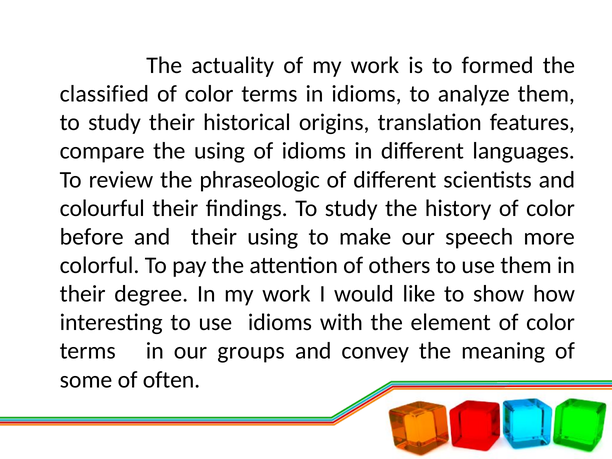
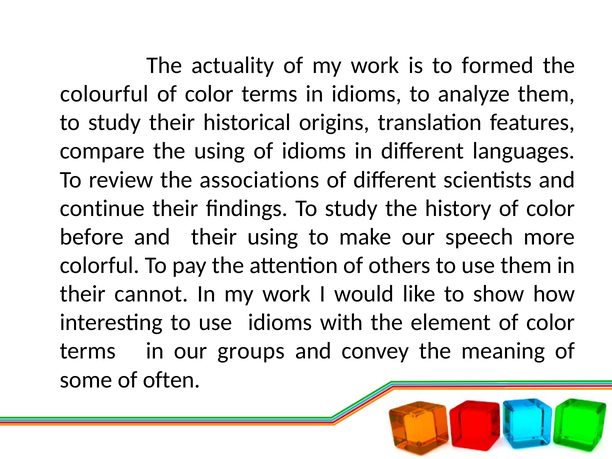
classified: classified -> colourful
phraseologic: phraseologic -> associations
colourful: colourful -> continue
degree: degree -> cannot
